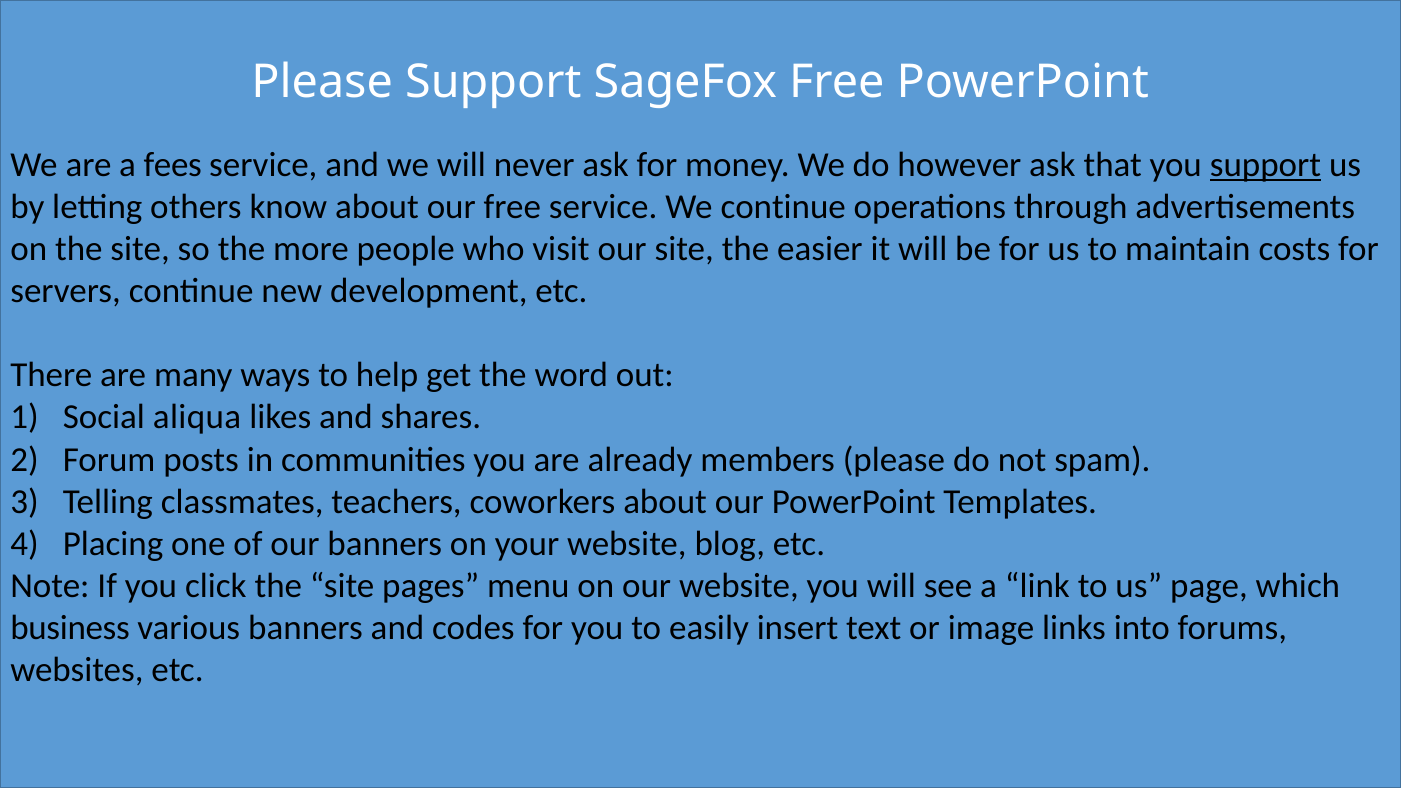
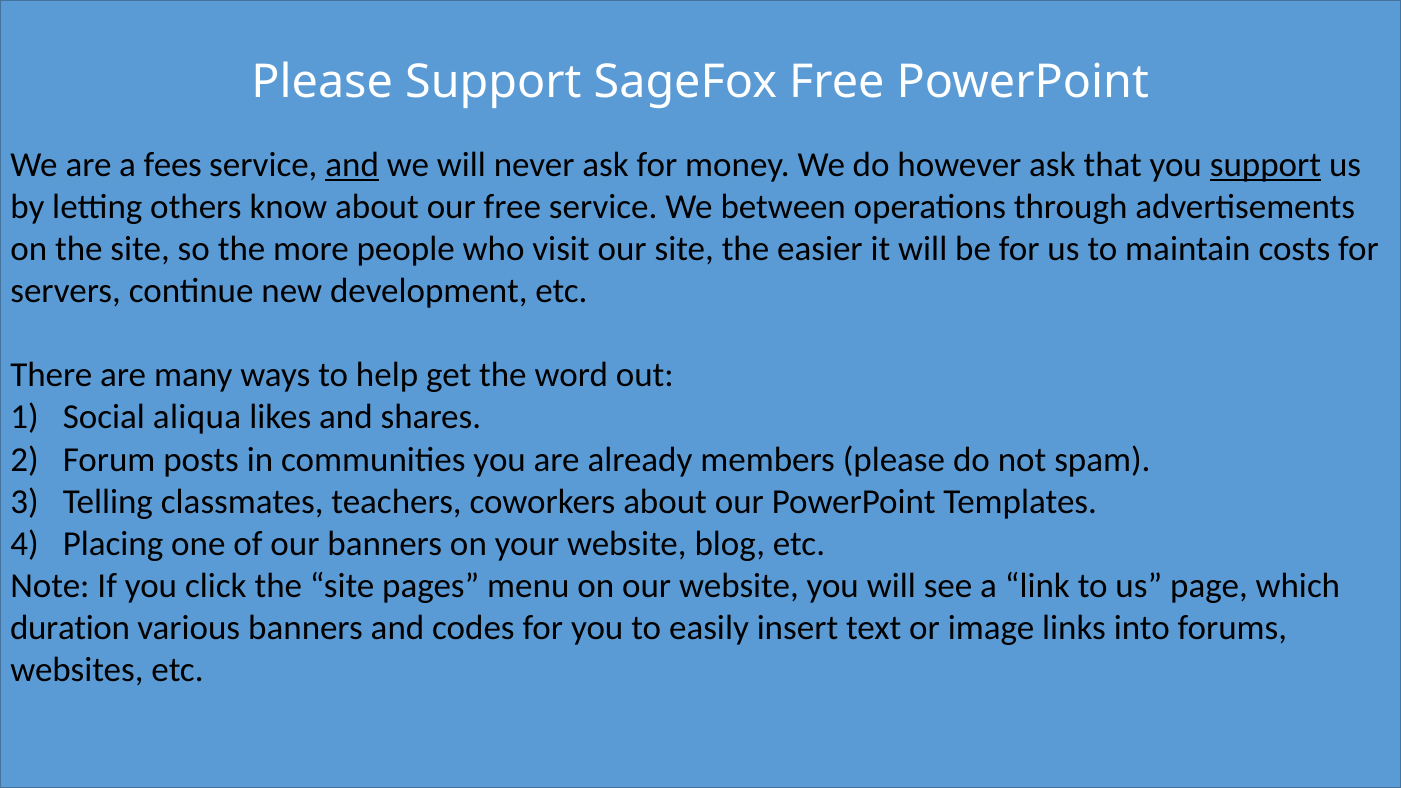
and at (352, 165) underline: none -> present
We continue: continue -> between
business: business -> duration
